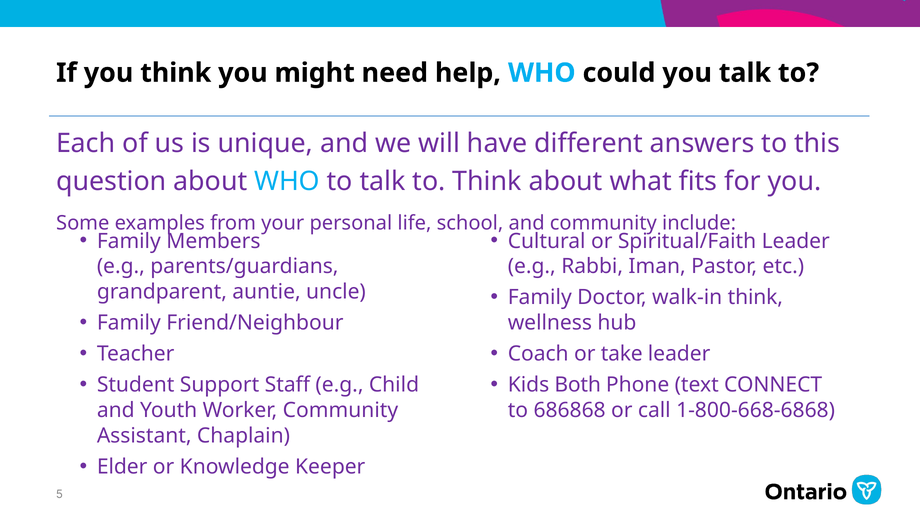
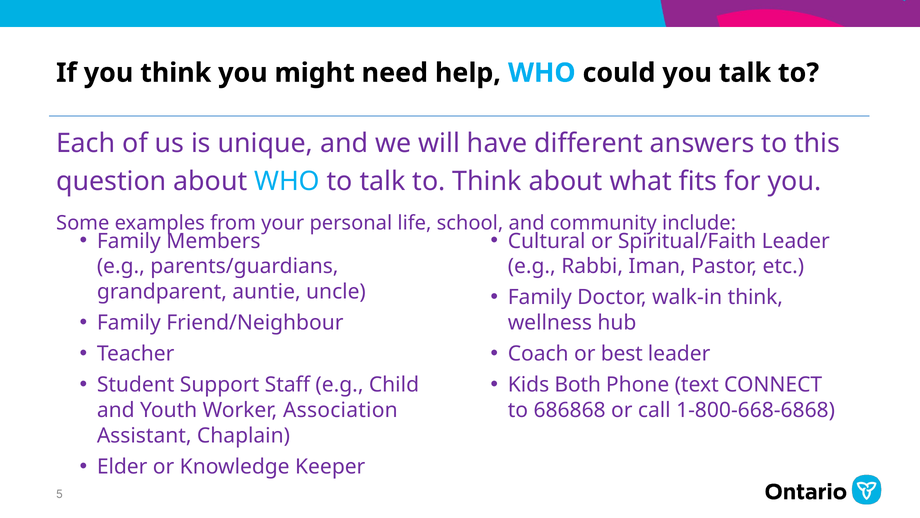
take: take -> best
Worker Community: Community -> Association
